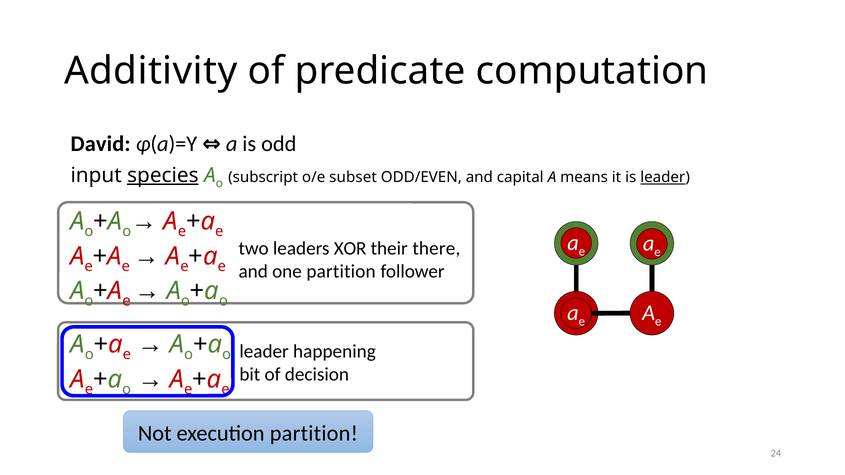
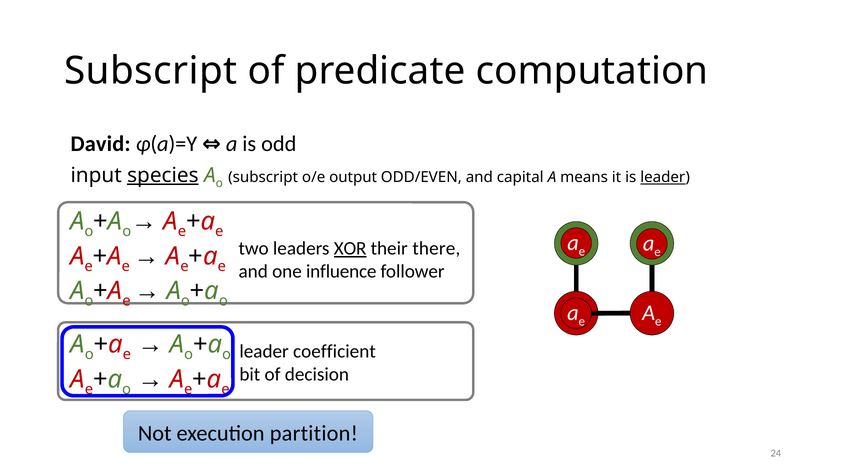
Additivity at (151, 71): Additivity -> Subscript
subset: subset -> output
XOR underline: none -> present
one partition: partition -> influence
happening: happening -> coefficient
